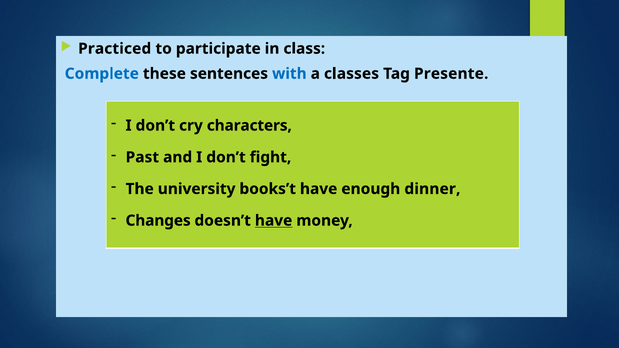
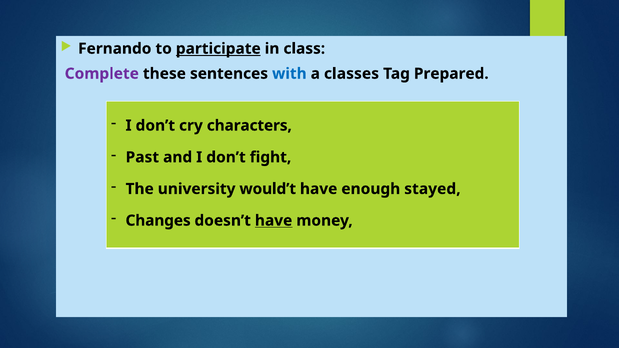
Practiced: Practiced -> Fernando
participate underline: none -> present
Complete colour: blue -> purple
Presente: Presente -> Prepared
books’t: books’t -> would’t
dinner: dinner -> stayed
